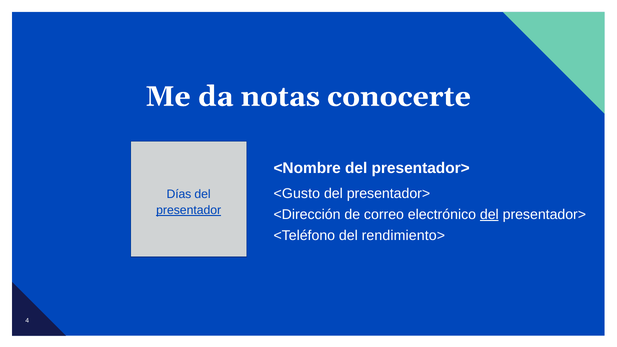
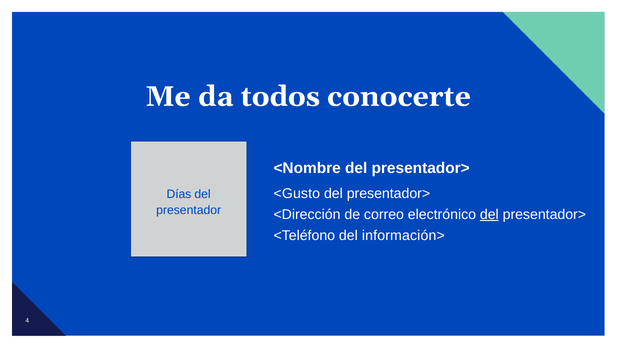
notas: notas -> todos
presentador underline: present -> none
rendimiento>: rendimiento> -> información>
